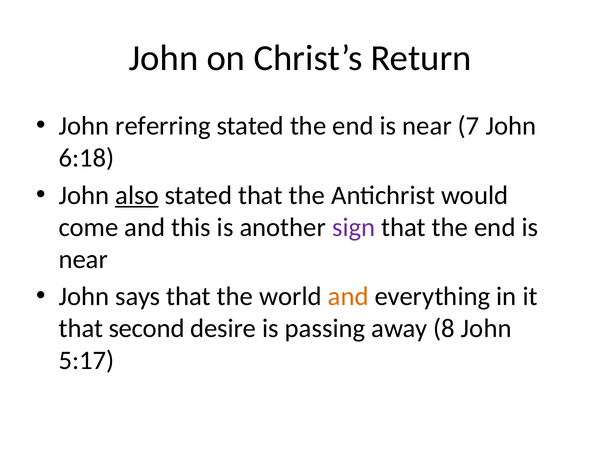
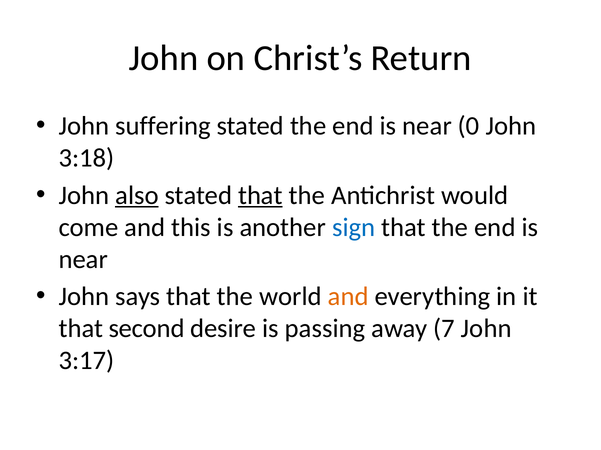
referring: referring -> suffering
7: 7 -> 0
6:18: 6:18 -> 3:18
that at (260, 196) underline: none -> present
sign colour: purple -> blue
8: 8 -> 7
5:17: 5:17 -> 3:17
